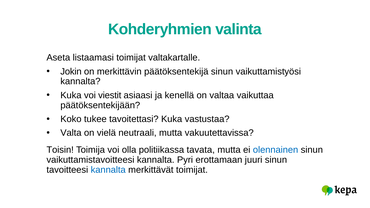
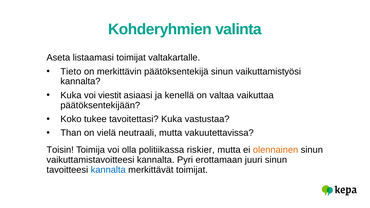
Jokin: Jokin -> Tieto
Valta: Valta -> Than
tavata: tavata -> riskier
olennainen colour: blue -> orange
